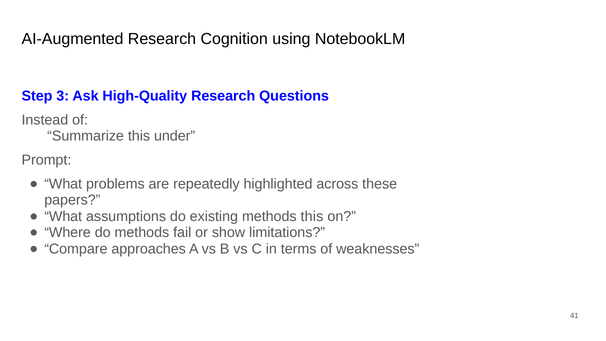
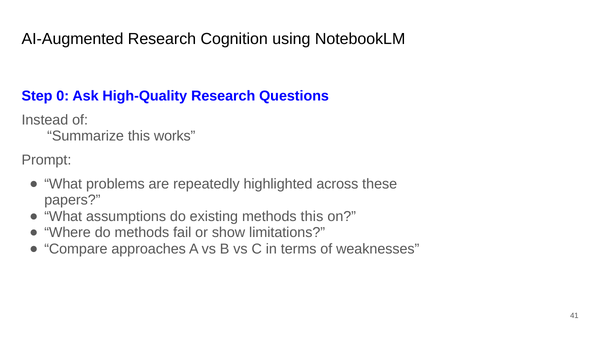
3: 3 -> 0
under: under -> works
